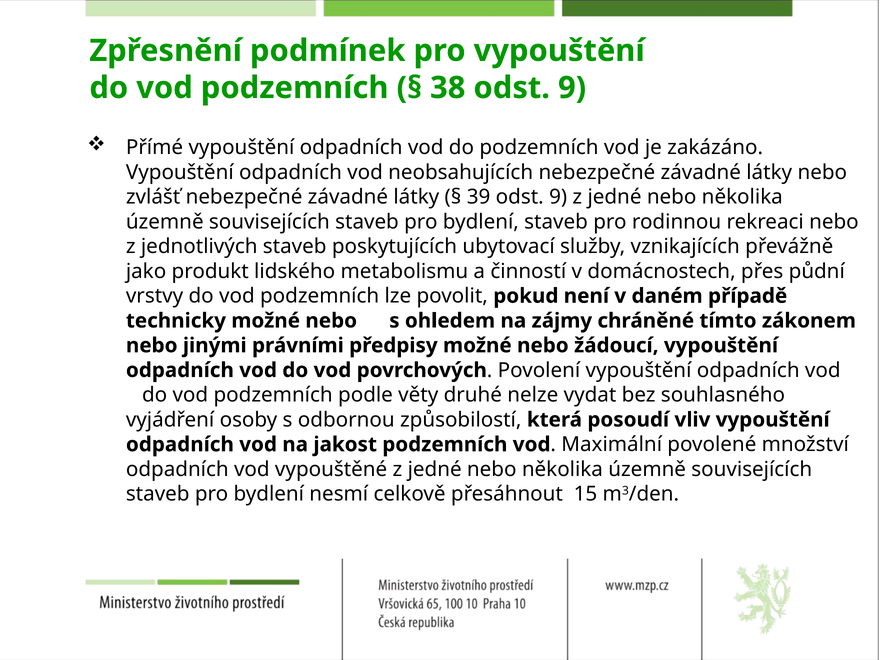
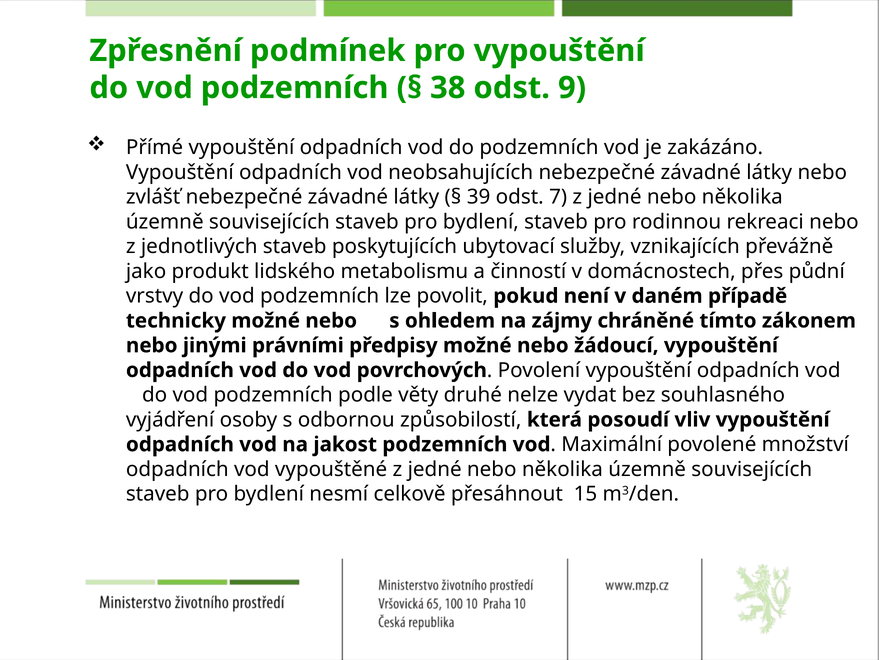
39 odst 9: 9 -> 7
